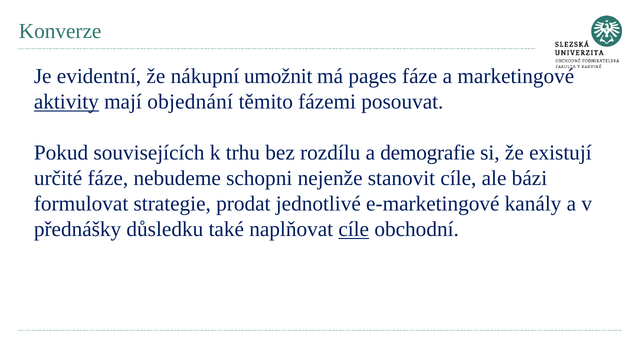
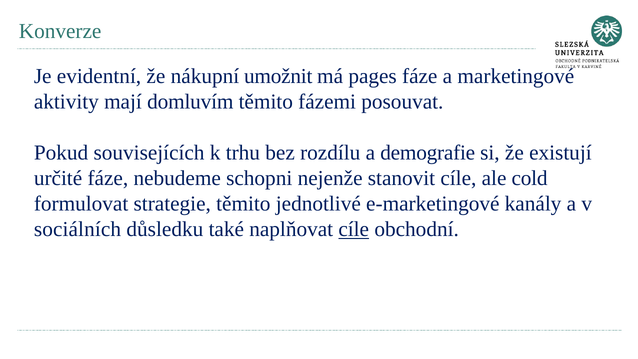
aktivity underline: present -> none
objednání: objednání -> domluvím
bázi: bázi -> cold
strategie prodat: prodat -> těmito
přednášky: přednášky -> sociálních
